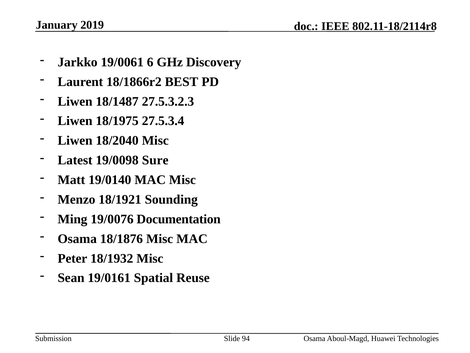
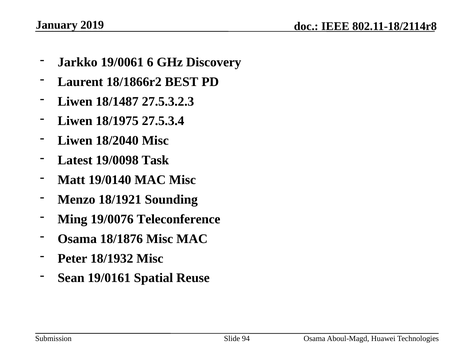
Sure: Sure -> Task
Documentation: Documentation -> Teleconference
